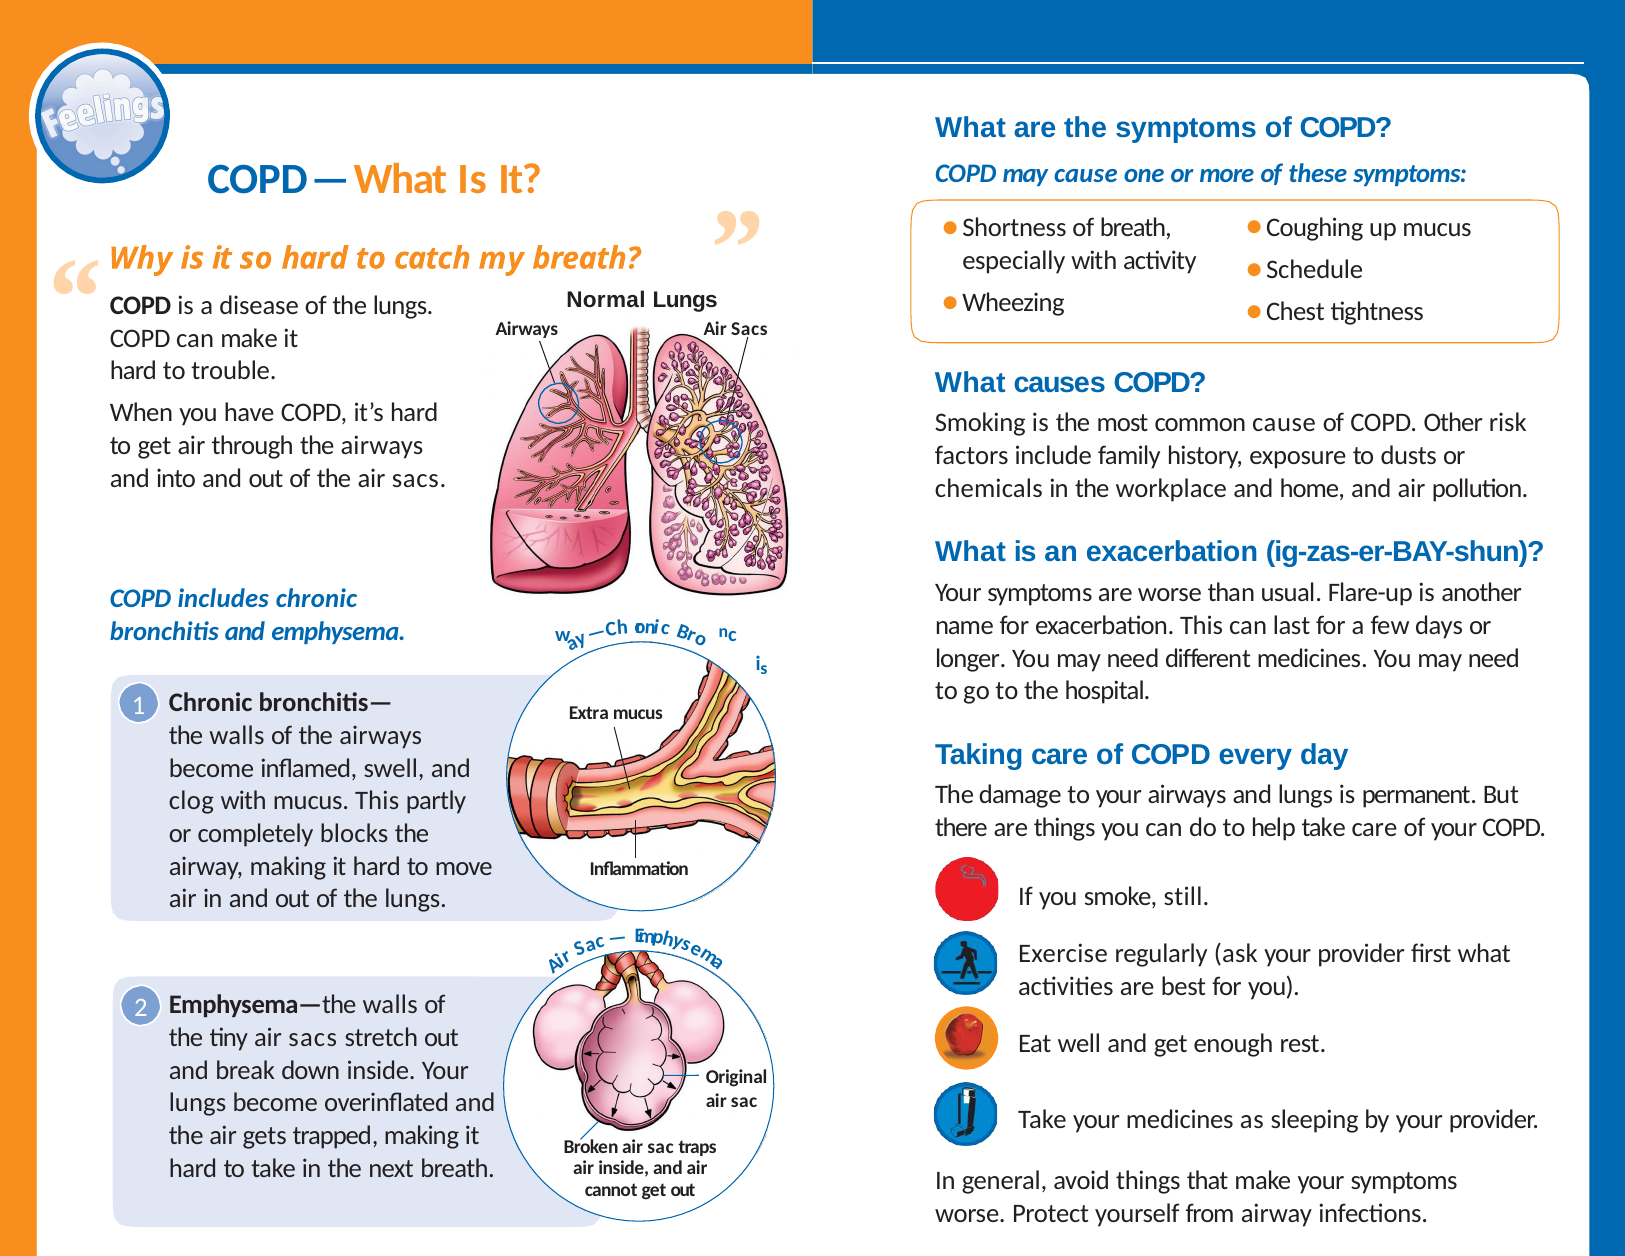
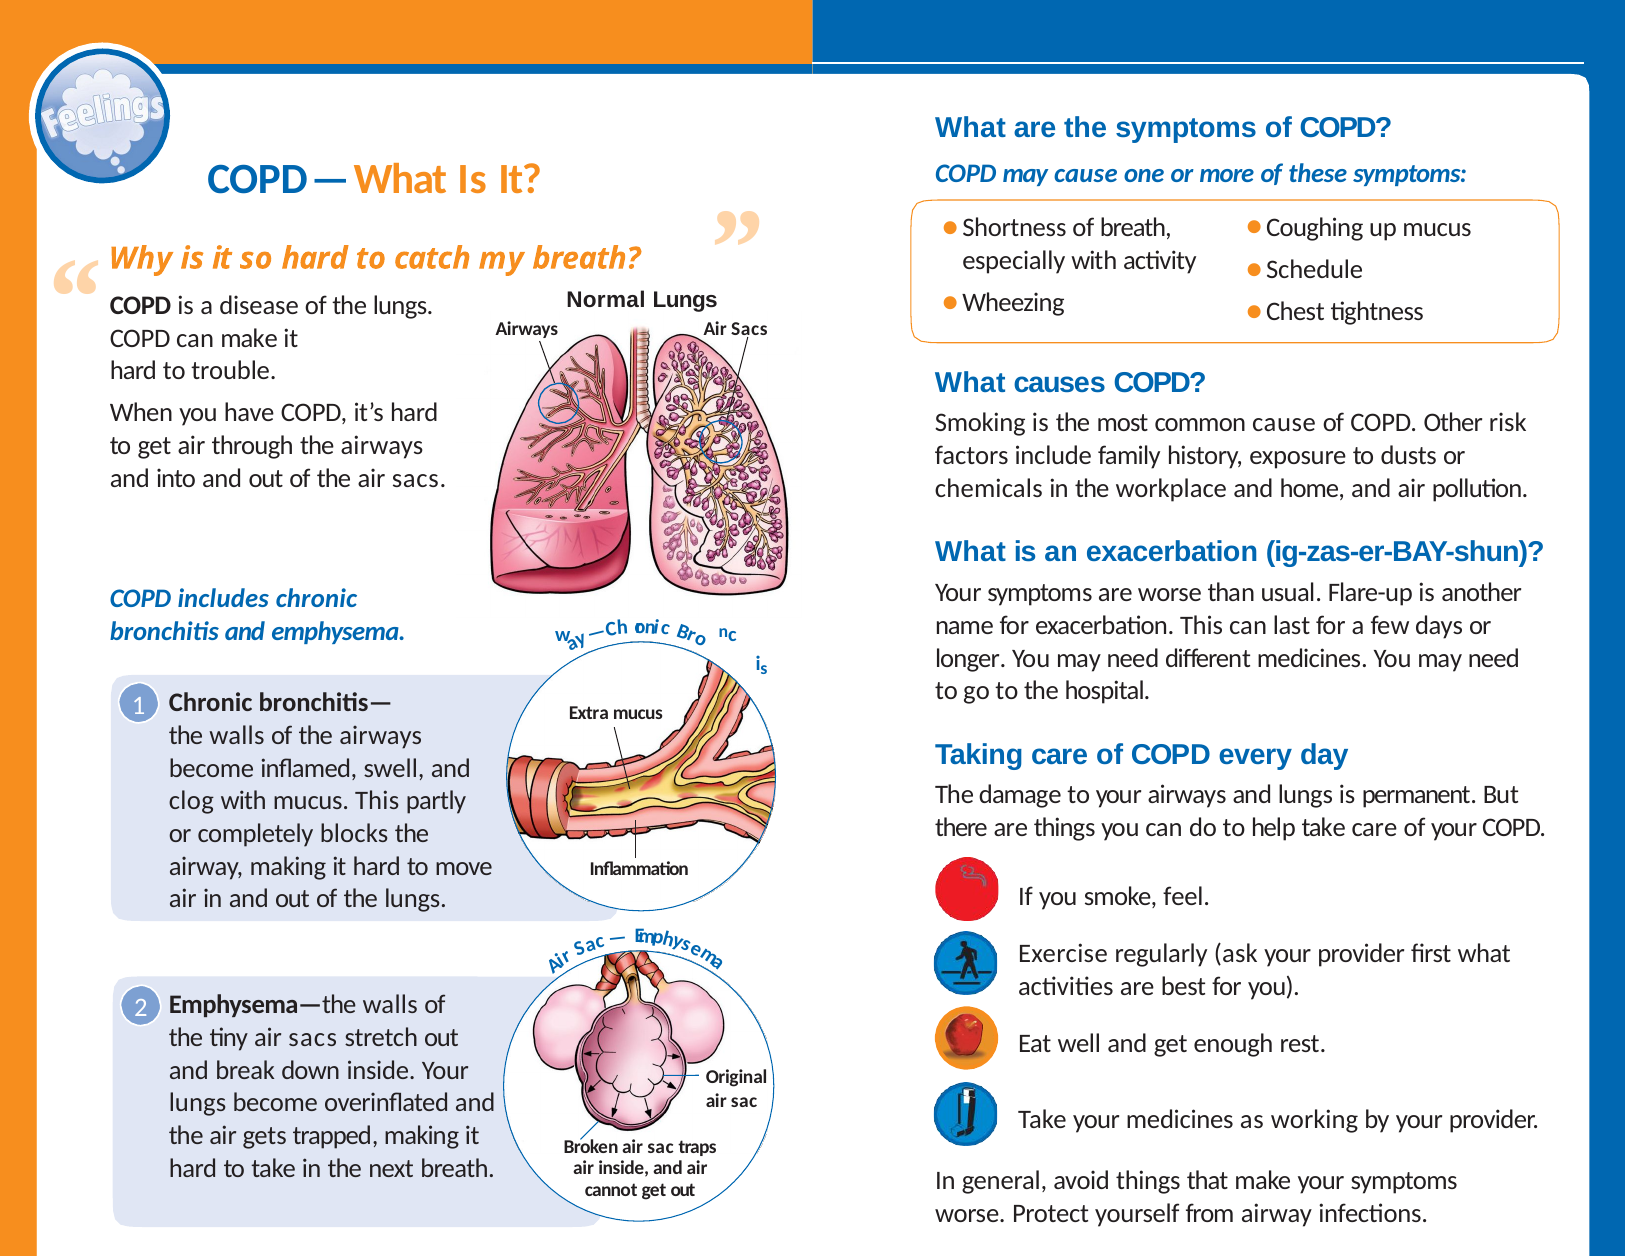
still: still -> feel
sleeping: sleeping -> working
